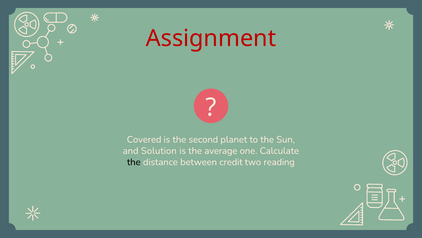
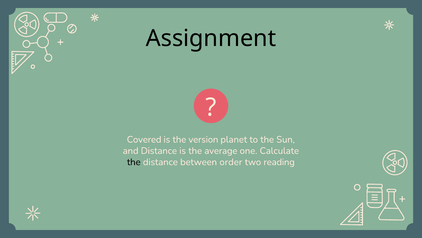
Assignment colour: red -> black
second: second -> version
and Solution: Solution -> Distance
credit: credit -> order
